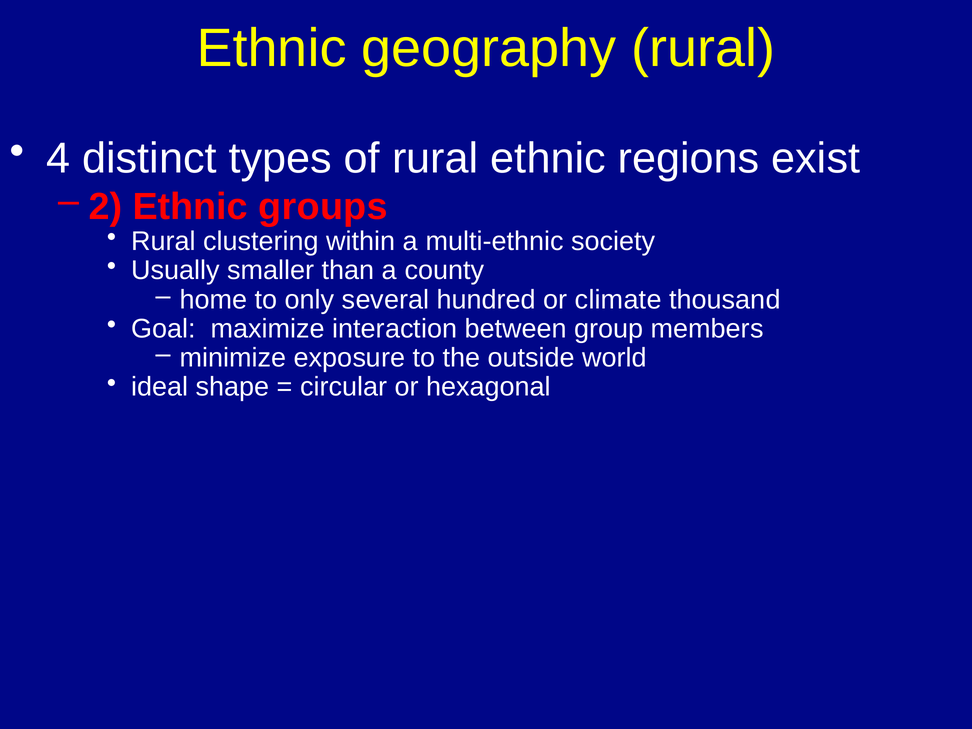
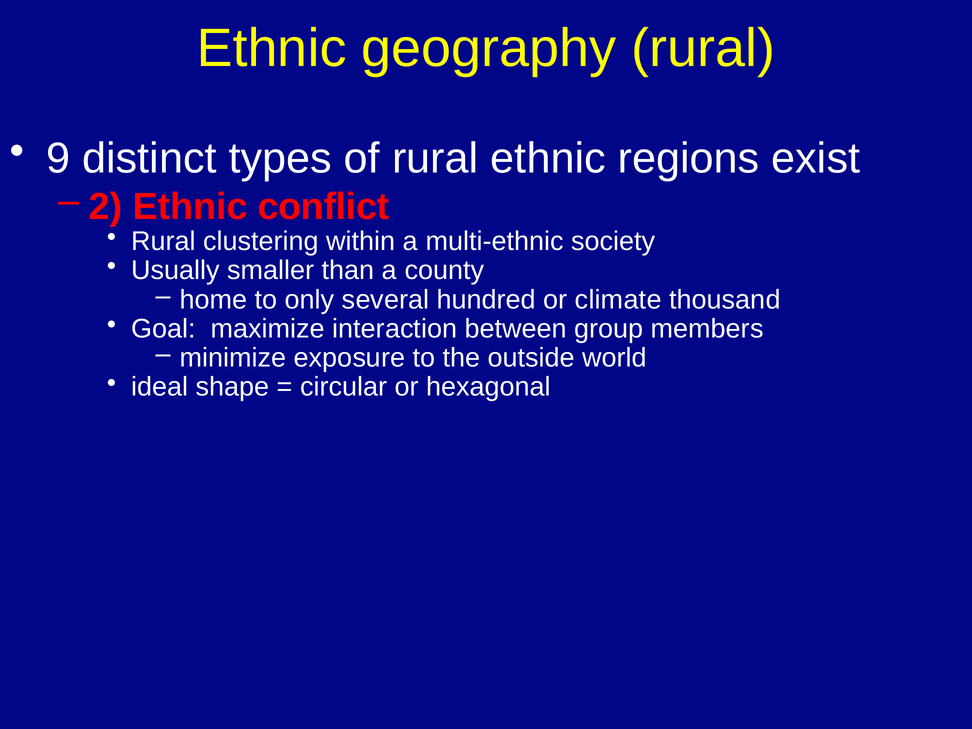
4: 4 -> 9
groups: groups -> conflict
